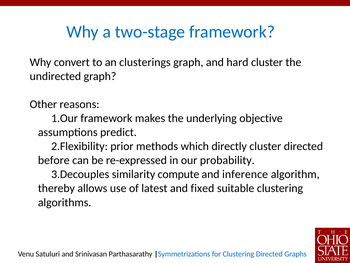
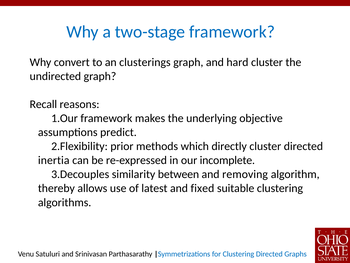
Other: Other -> Recall
before: before -> inertia
probability: probability -> incomplete
compute: compute -> between
inference: inference -> removing
